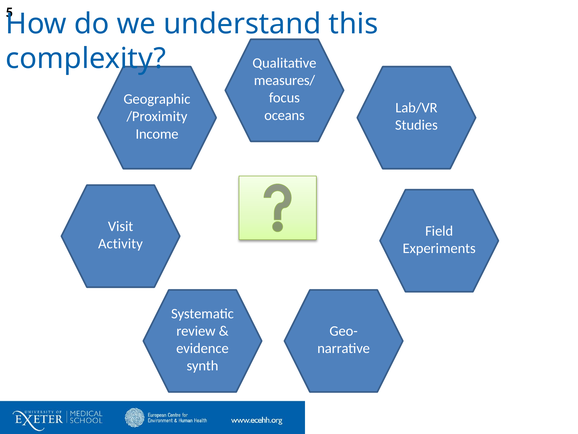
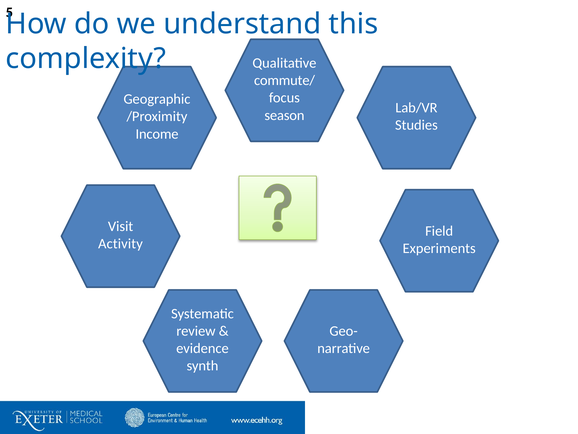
measures/: measures/ -> commute/
oceans: oceans -> season
